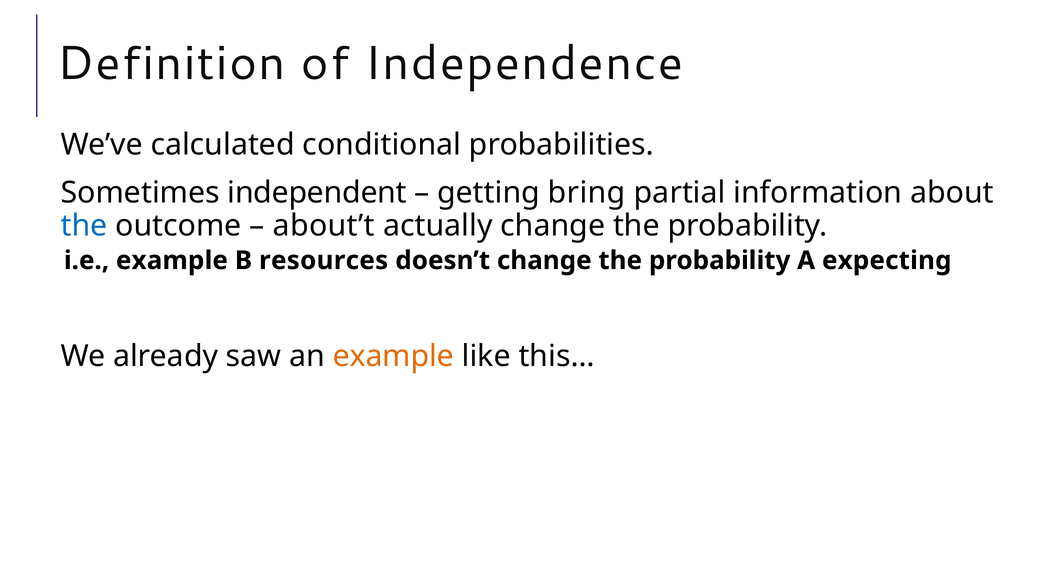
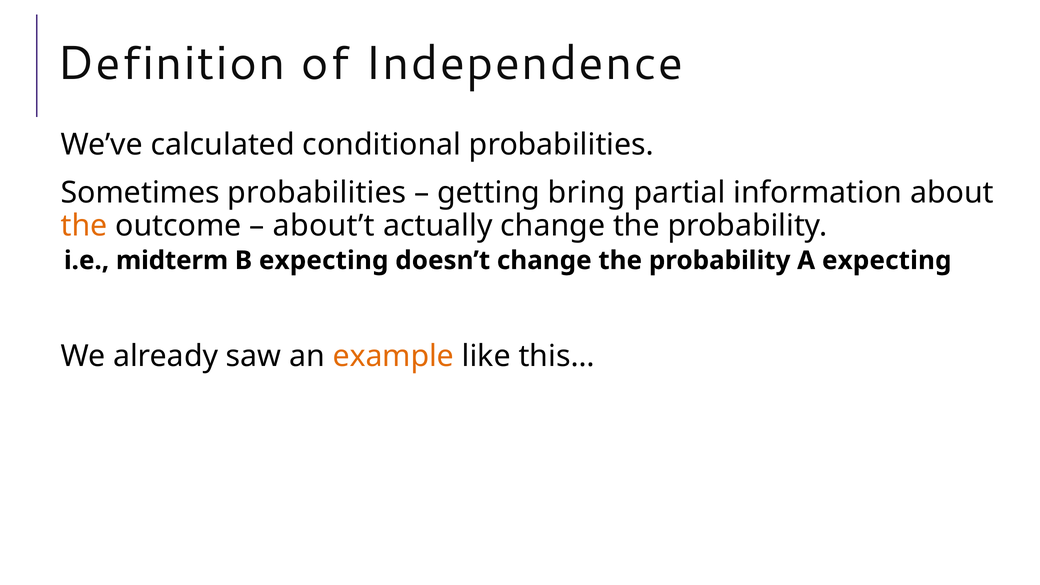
Sometimes independent: independent -> probabilities
the at (84, 226) colour: blue -> orange
i.e example: example -> midterm
B resources: resources -> expecting
